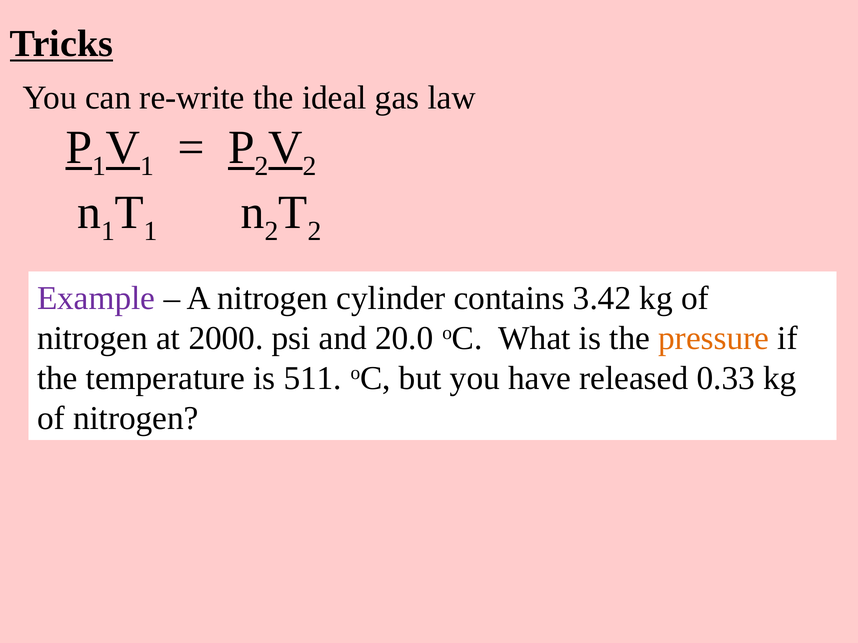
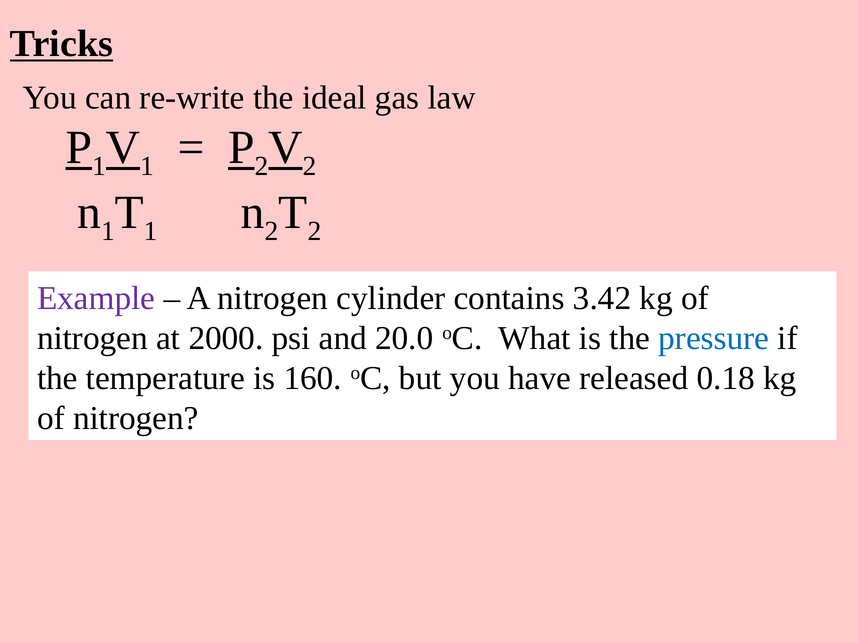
pressure colour: orange -> blue
511: 511 -> 160
0.33: 0.33 -> 0.18
